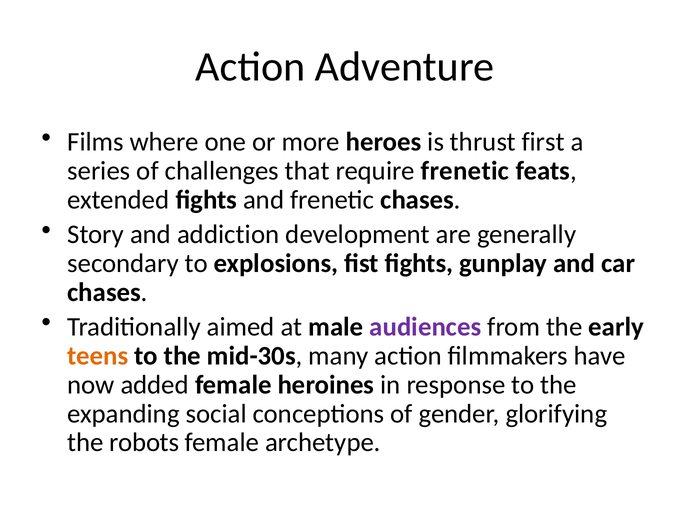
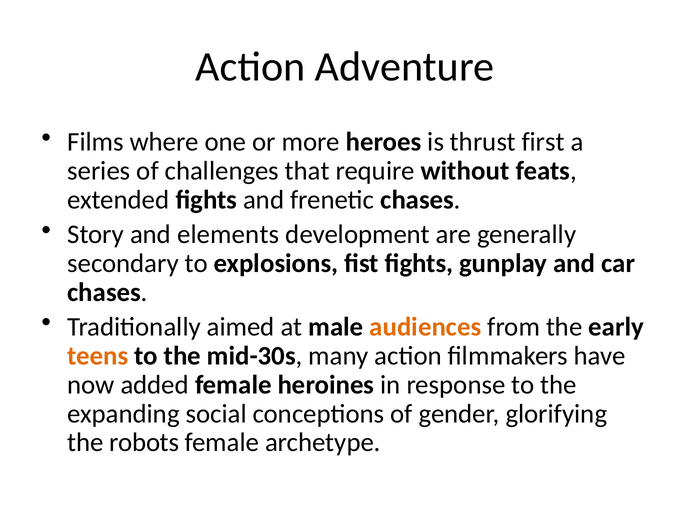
require frenetic: frenetic -> without
addiction: addiction -> elements
audiences colour: purple -> orange
